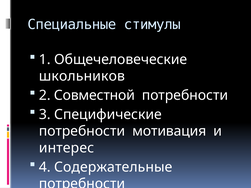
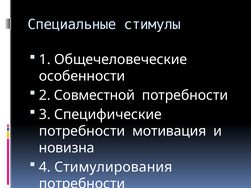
школьников: школьников -> особенности
интерес: интерес -> новизна
Содержательные: Содержательные -> Стимулирования
